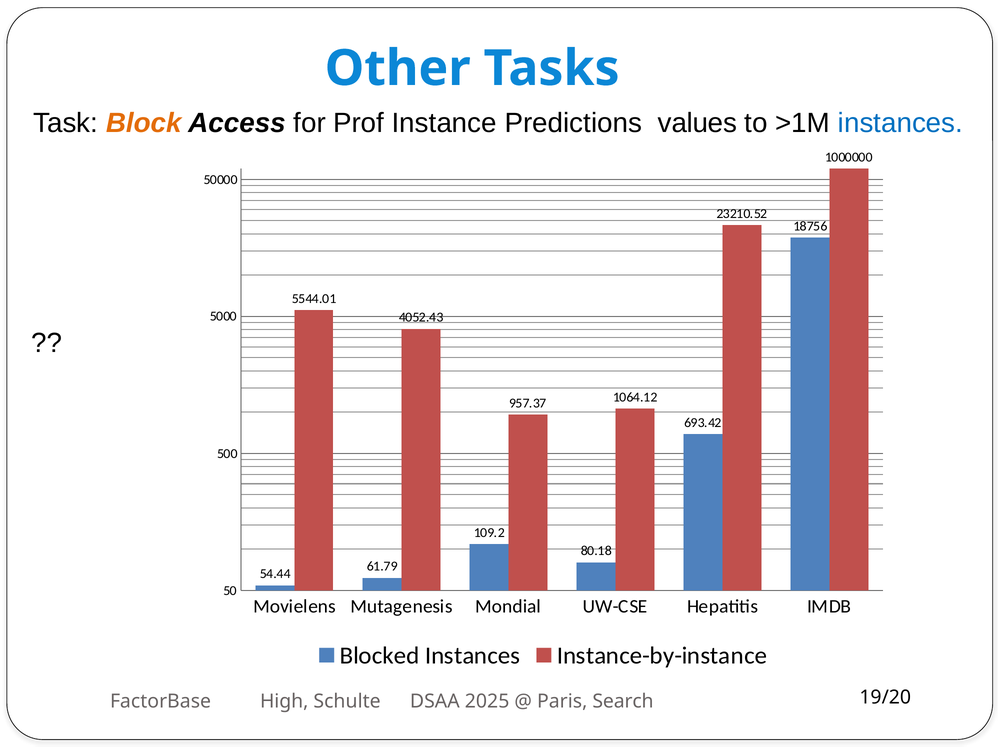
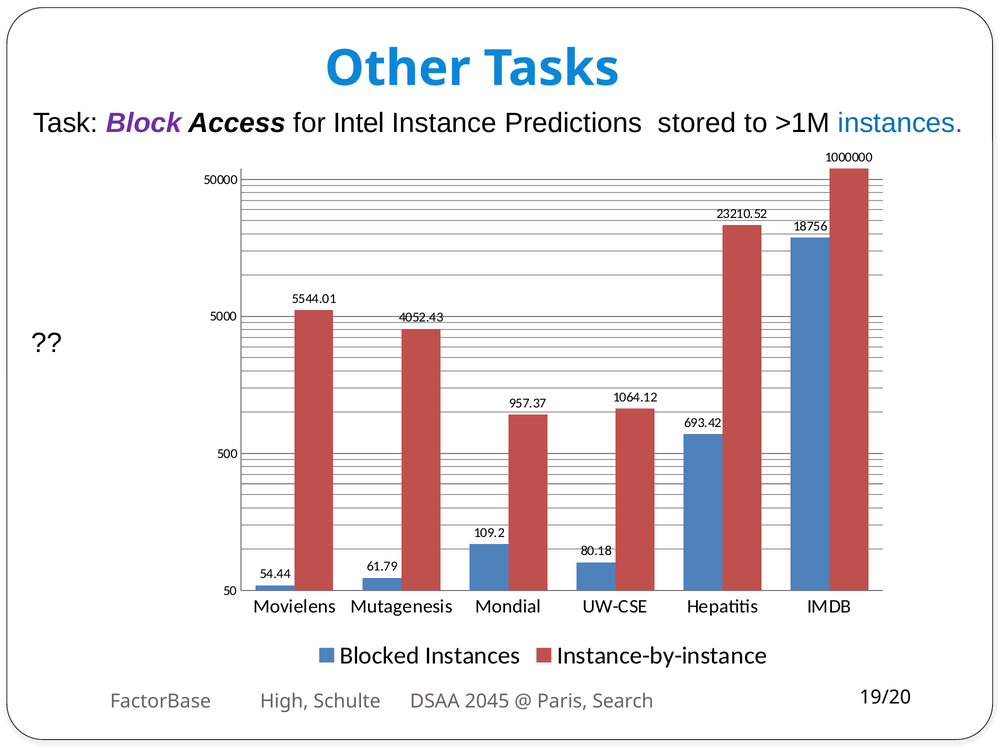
Block colour: orange -> purple
Prof: Prof -> Intel
values: values -> stored
2025: 2025 -> 2045
